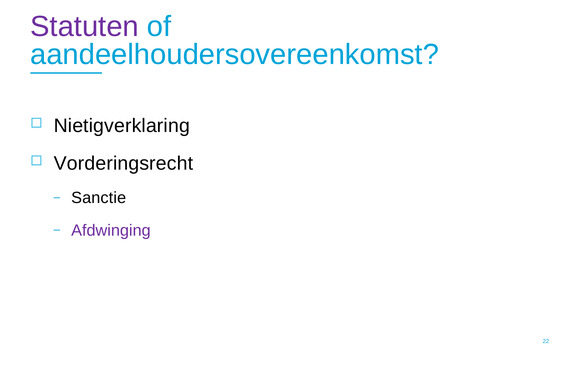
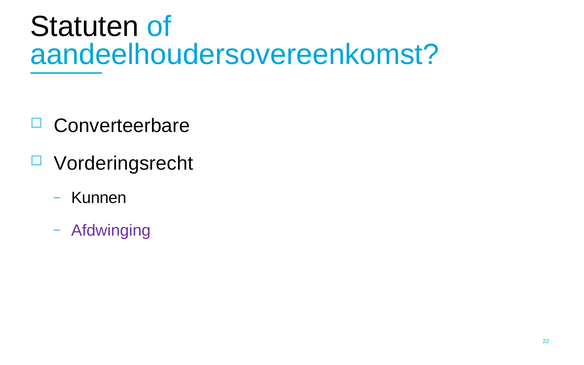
Statuten colour: purple -> black
Nietigverklaring: Nietigverklaring -> Converteerbare
Sanctie: Sanctie -> Kunnen
